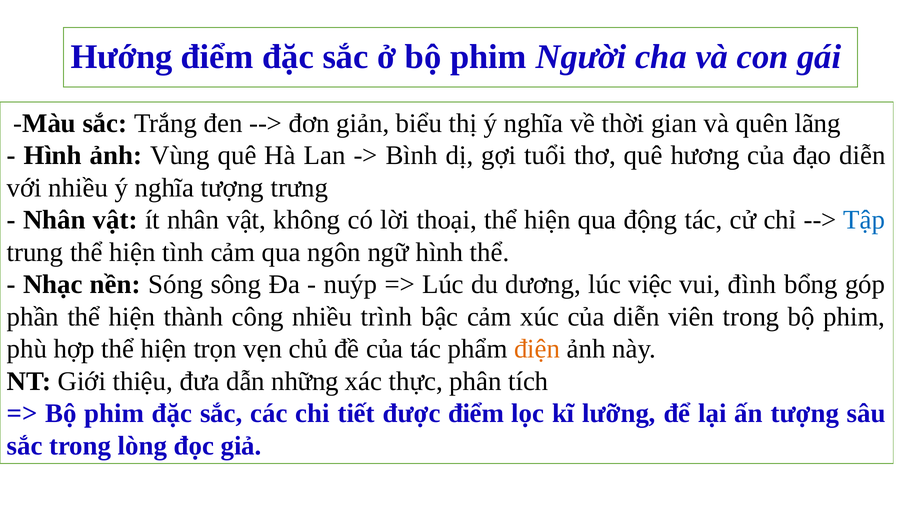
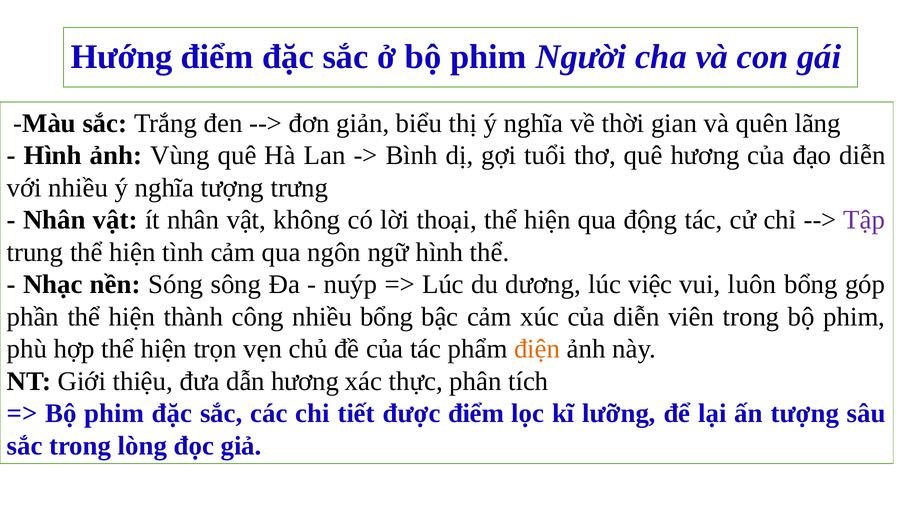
Tập colour: blue -> purple
đình: đình -> luôn
nhiều trình: trình -> bổng
dẫn những: những -> hương
